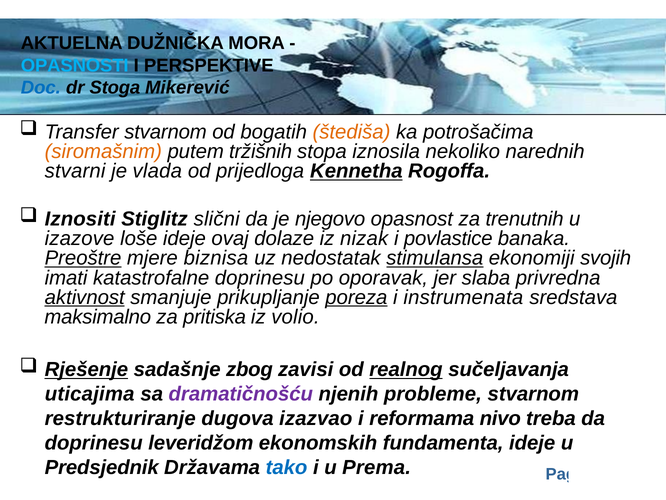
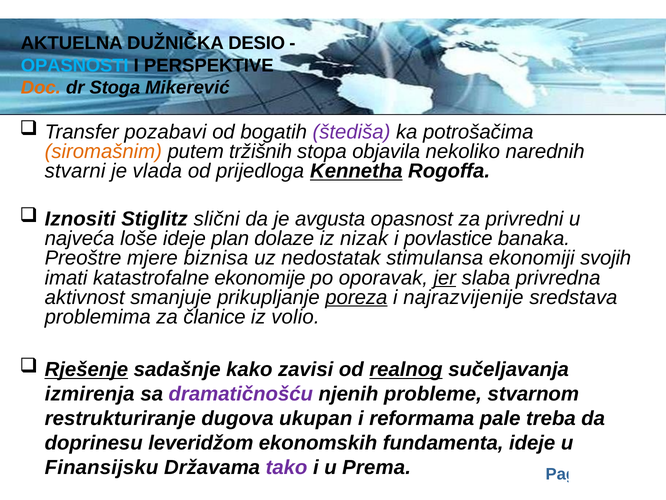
MORA: MORA -> DESIO
Doc colour: blue -> orange
Transfer stvarnom: stvarnom -> pozabavi
štediša colour: orange -> purple
iznosila: iznosila -> objavila
njegovo: njegovo -> avgusta
trenutnih: trenutnih -> privredni
izazove: izazove -> najveća
ovaj: ovaj -> plan
Preoštre underline: present -> none
stimulansa underline: present -> none
katastrofalne doprinesu: doprinesu -> ekonomije
jer underline: none -> present
aktivnost underline: present -> none
instrumenata: instrumenata -> najrazvijenije
maksimalno: maksimalno -> problemima
pritiska: pritiska -> članice
zbog: zbog -> kako
uticajima: uticajima -> izmirenja
izazvao: izazvao -> ukupan
nivo: nivo -> pale
Predsjednik: Predsjednik -> Finansijsku
tako colour: blue -> purple
